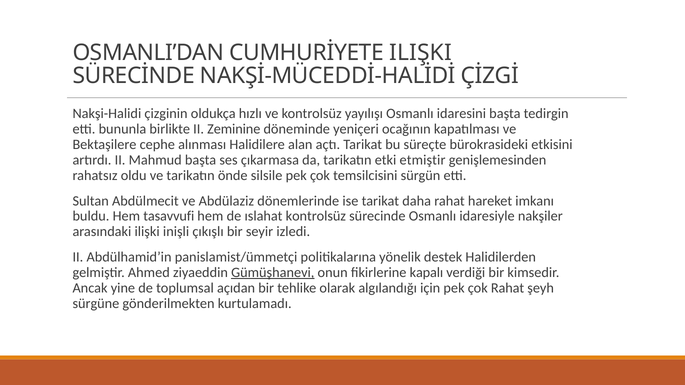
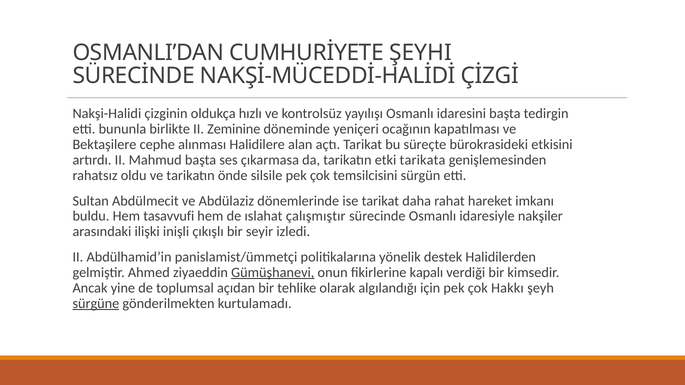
CUMHURİYETE ILIŞKI: ILIŞKI -> ŞEYHI
etmiştir: etmiştir -> tarikata
ıslahat kontrolsüz: kontrolsüz -> çalışmıştır
çok Rahat: Rahat -> Hakkı
sürgüne underline: none -> present
